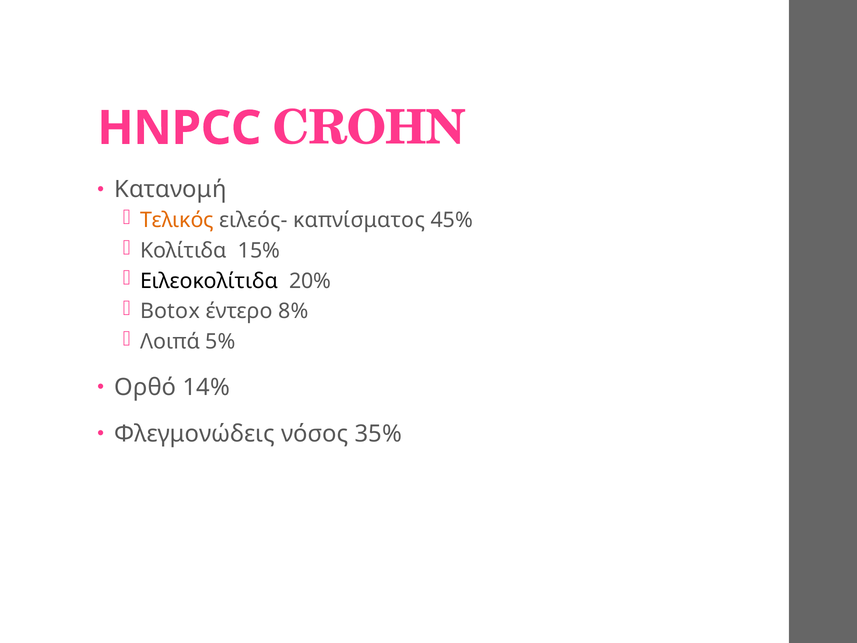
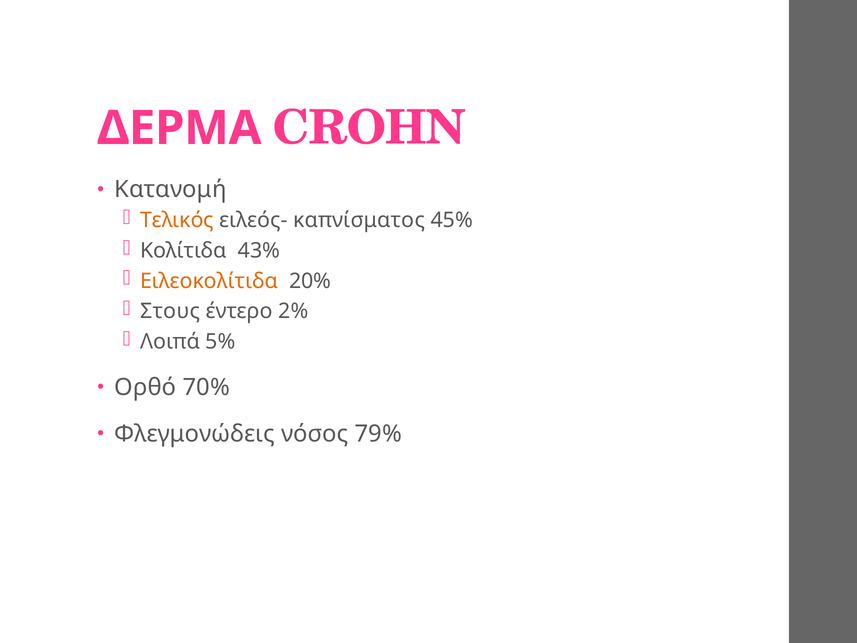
HNPCC: HNPCC -> ΔΕΡΜΑ
15%: 15% -> 43%
Ειλεοκολίτιδα colour: black -> orange
Botox: Botox -> Στους
8%: 8% -> 2%
14%: 14% -> 70%
35%: 35% -> 79%
